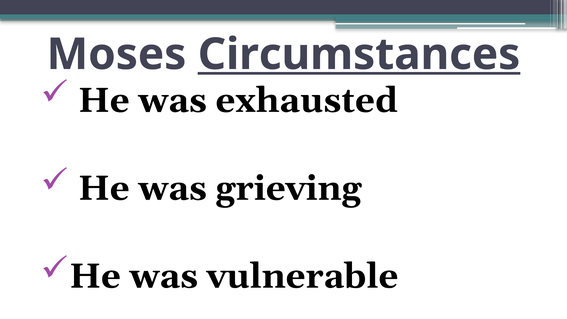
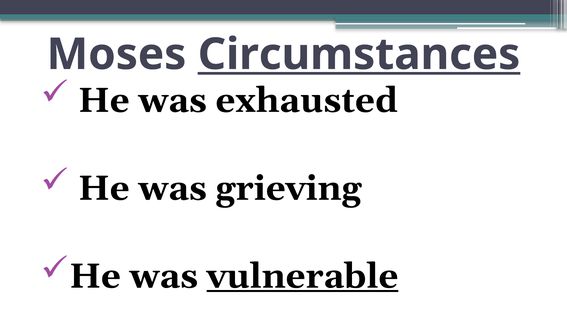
vulnerable underline: none -> present
